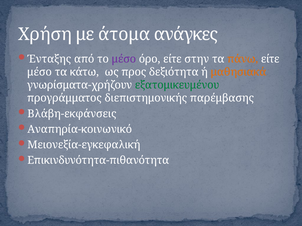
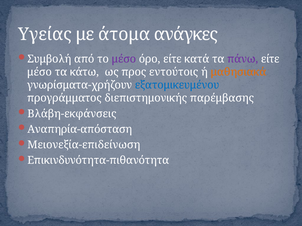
Χρήση: Χρήση -> Υγείας
Ένταξης: Ένταξης -> Συμβολή
στην: στην -> κατά
πάνω colour: orange -> purple
δεξιότητα: δεξιότητα -> εντούτοις
εξατομικευμένου colour: green -> blue
Αναπηρία-κοινωνικό: Αναπηρία-κοινωνικό -> Αναπηρία-απόσταση
Μειονεξία-εγκεφαλική: Μειονεξία-εγκεφαλική -> Μειονεξία-επιδείνωση
